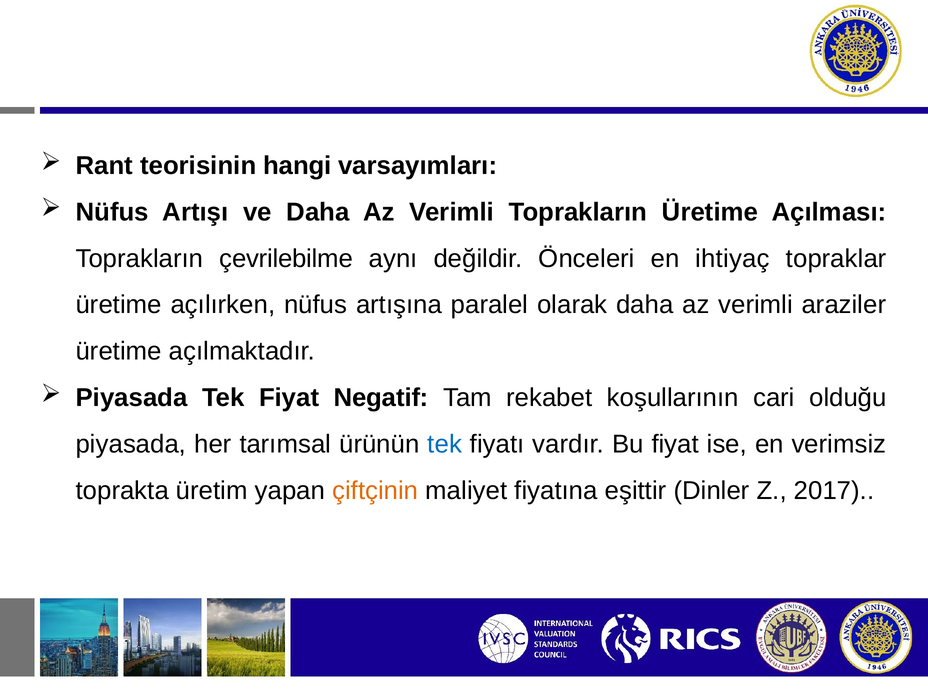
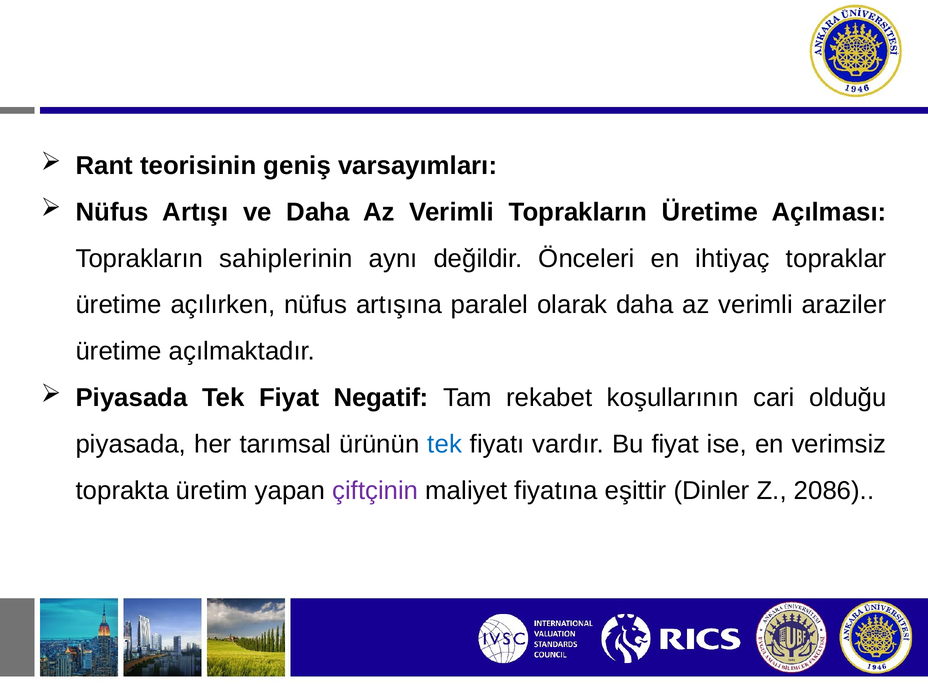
hangi: hangi -> geniş
çevrilebilme: çevrilebilme -> sahiplerinin
çiftçinin colour: orange -> purple
2017: 2017 -> 2086
